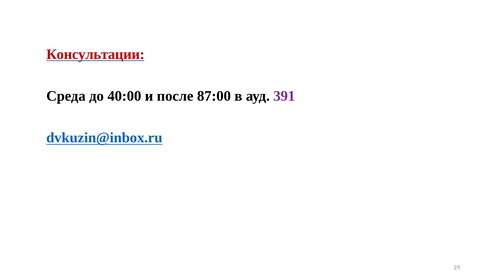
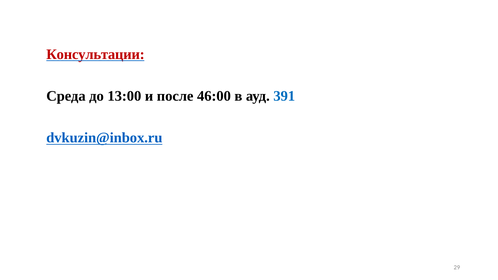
40:00: 40:00 -> 13:00
87:00: 87:00 -> 46:00
391 colour: purple -> blue
